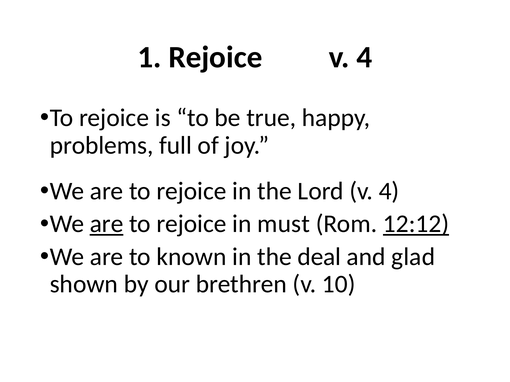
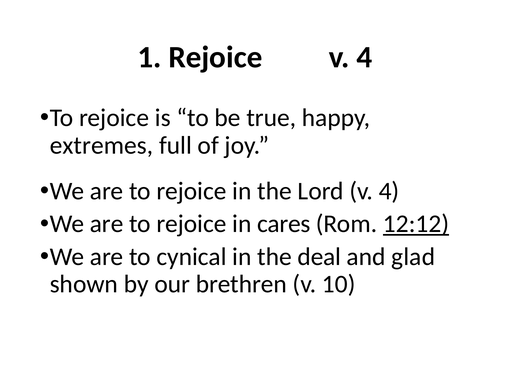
problems: problems -> extremes
are at (107, 224) underline: present -> none
must: must -> cares
known: known -> cynical
